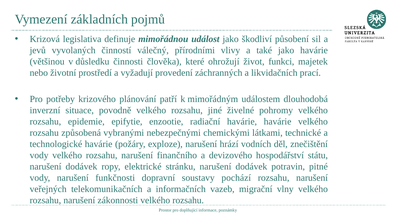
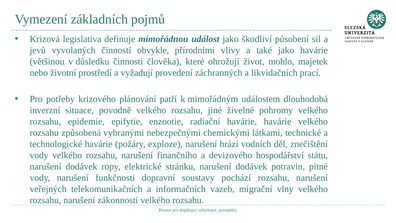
válečný: válečný -> obvykle
funkci: funkci -> mohlo
